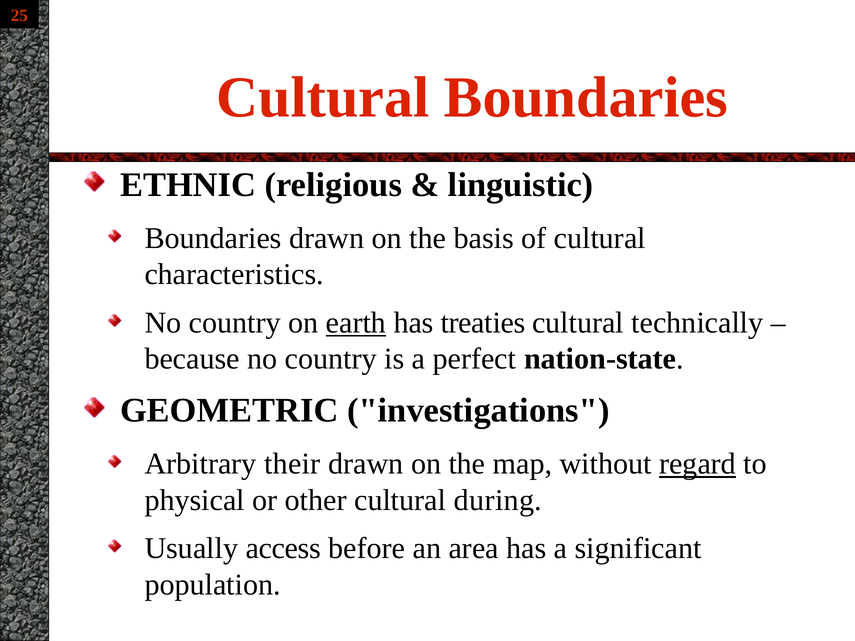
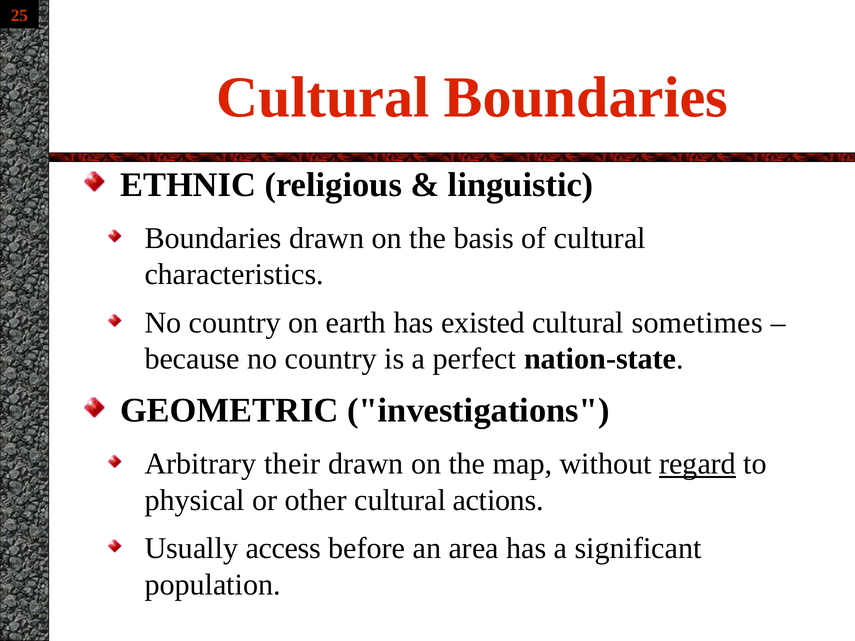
earth underline: present -> none
treaties: treaties -> existed
technically: technically -> sometimes
during: during -> actions
